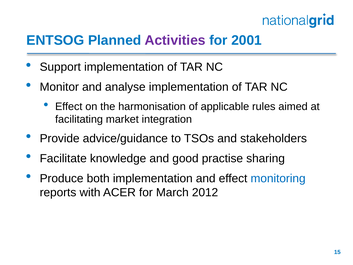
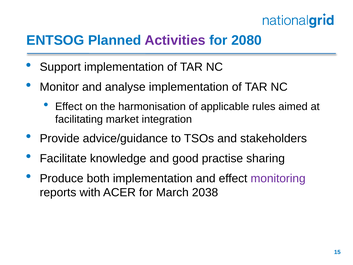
2001: 2001 -> 2080
monitoring colour: blue -> purple
2012: 2012 -> 2038
